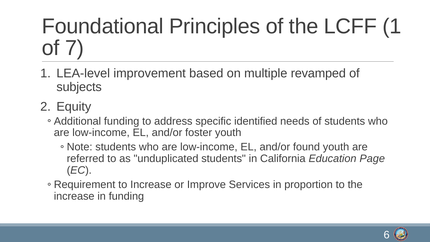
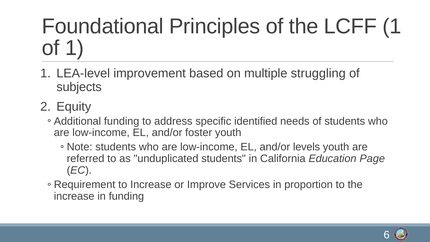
of 7: 7 -> 1
revamped: revamped -> struggling
found: found -> levels
